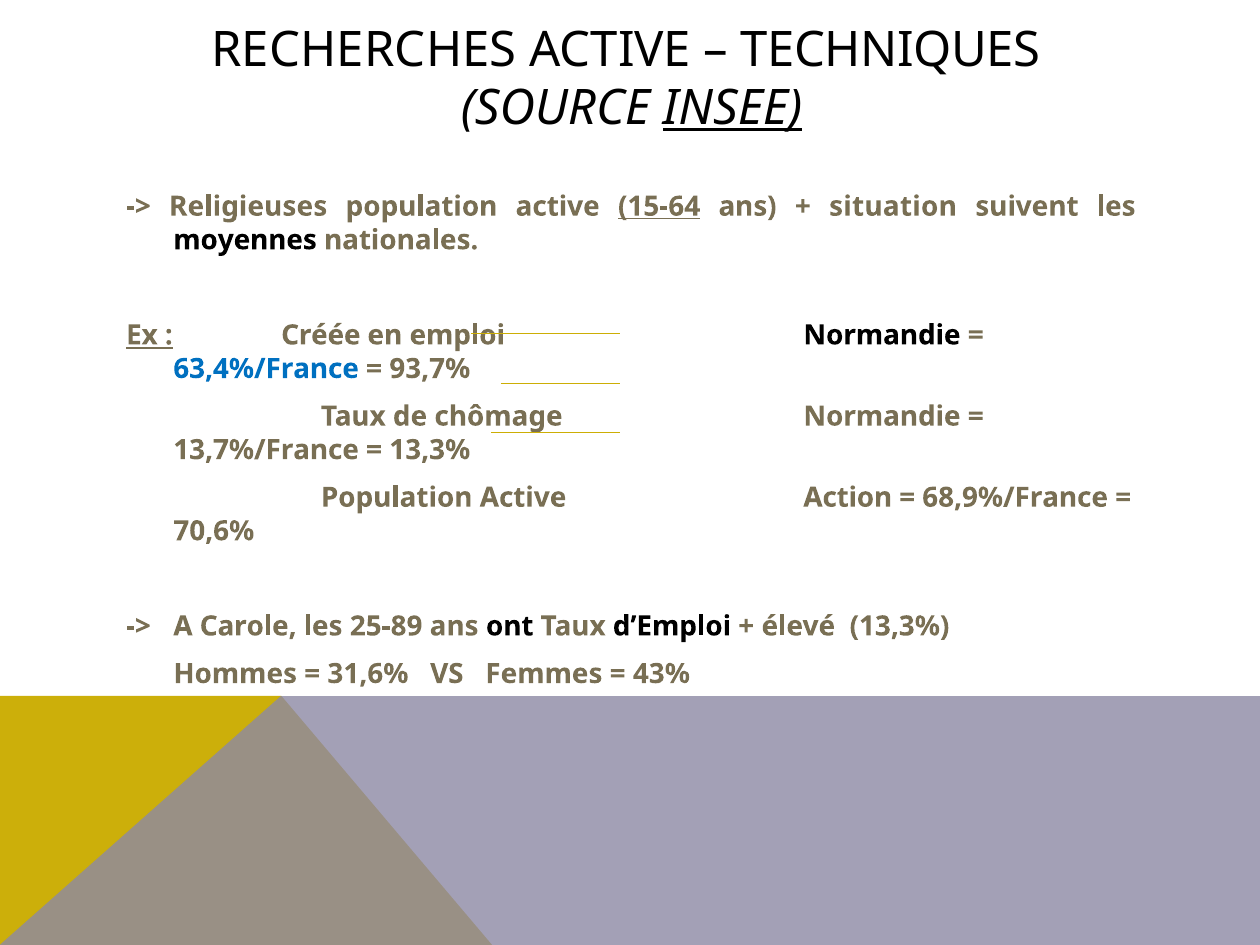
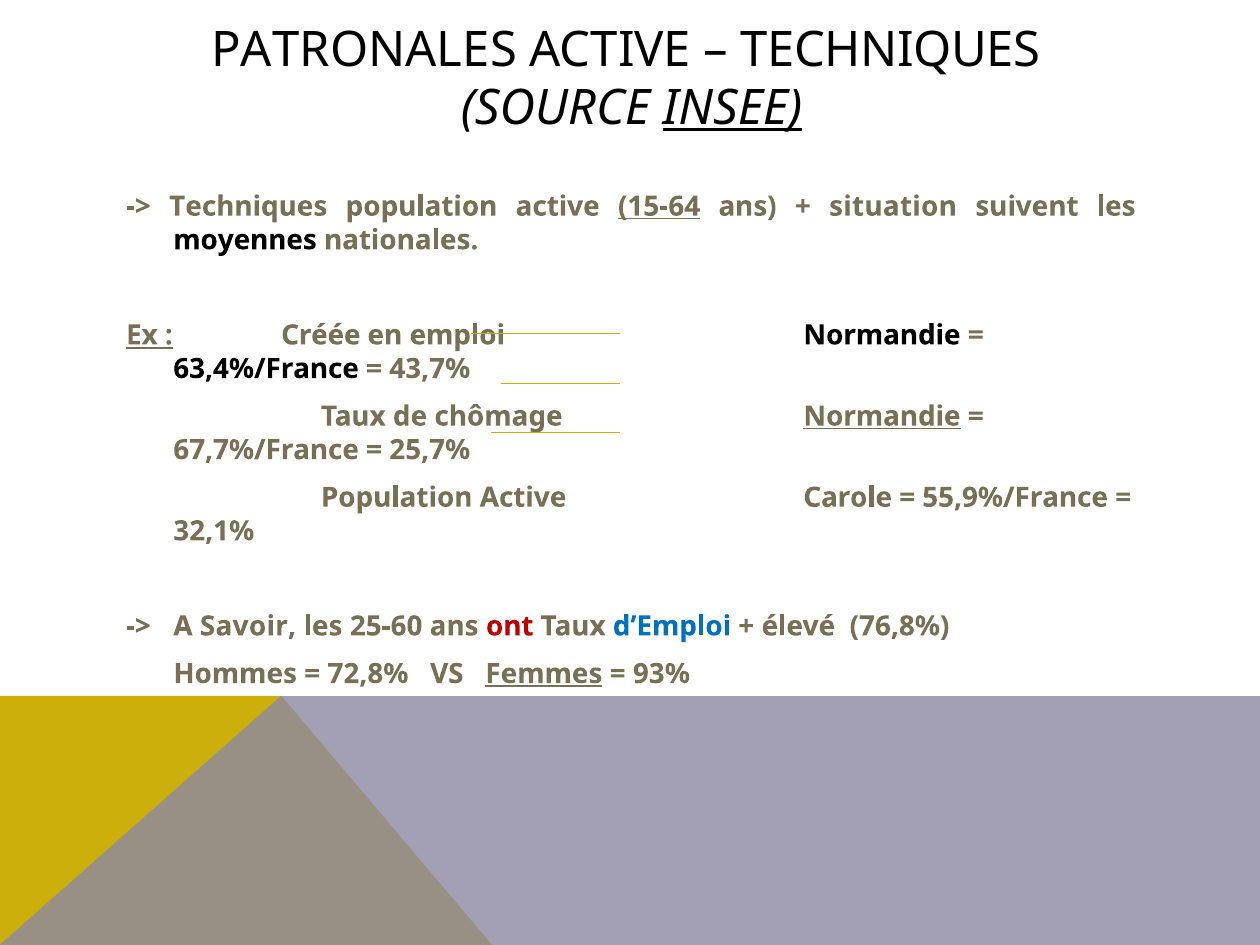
RECHERCHES: RECHERCHES -> PATRONALES
Religieuses at (248, 206): Religieuses -> Techniques
63,4%/France colour: blue -> black
93,7%: 93,7% -> 43,7%
Normandie at (882, 416) underline: none -> present
13,7%/France: 13,7%/France -> 67,7%/France
13,3% at (430, 450): 13,3% -> 25,7%
Action: Action -> Carole
68,9%/France: 68,9%/France -> 55,9%/France
70,6%: 70,6% -> 32,1%
Carole: Carole -> Savoir
25-89: 25-89 -> 25-60
ont colour: black -> red
d’Emploi colour: black -> blue
élevé 13,3%: 13,3% -> 76,8%
31,6%: 31,6% -> 72,8%
Femmes underline: none -> present
43%: 43% -> 93%
